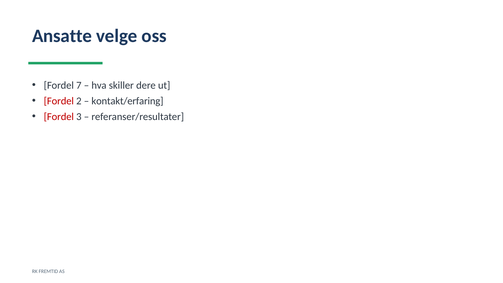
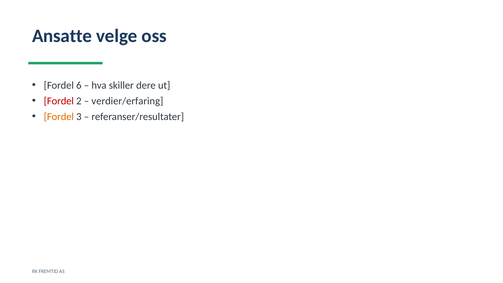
7: 7 -> 6
kontakt/erfaring: kontakt/erfaring -> verdier/erfaring
Fordel at (59, 117) colour: red -> orange
